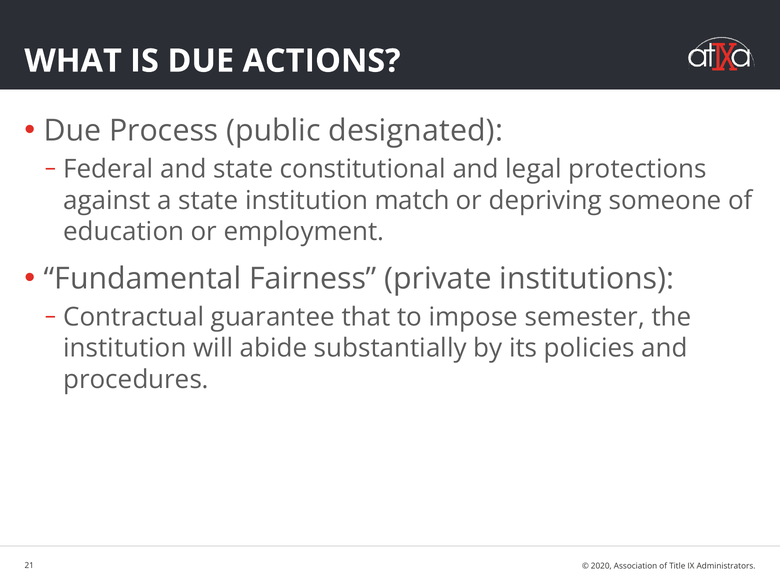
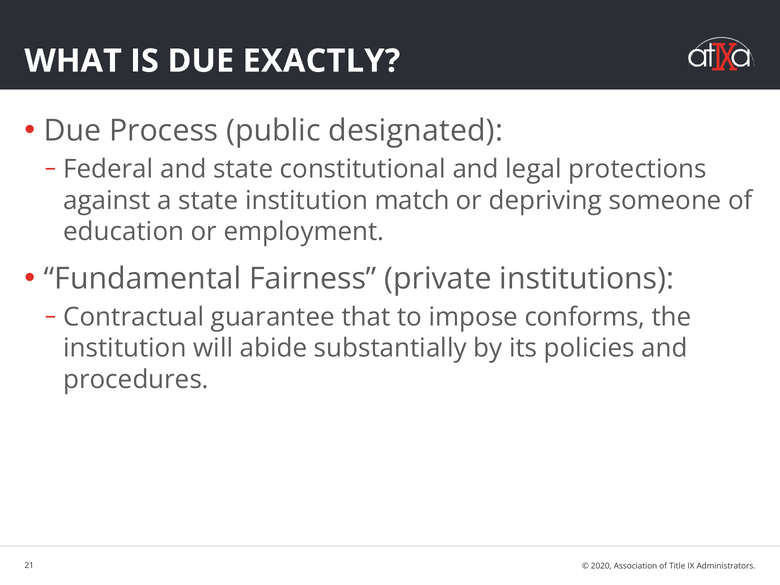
ACTIONS: ACTIONS -> EXACTLY
semester: semester -> conforms
